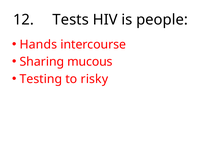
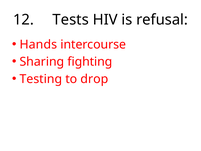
people: people -> refusal
mucous: mucous -> fighting
risky: risky -> drop
